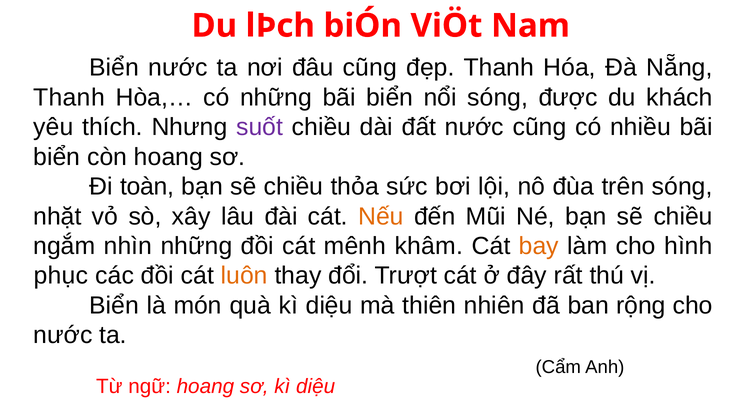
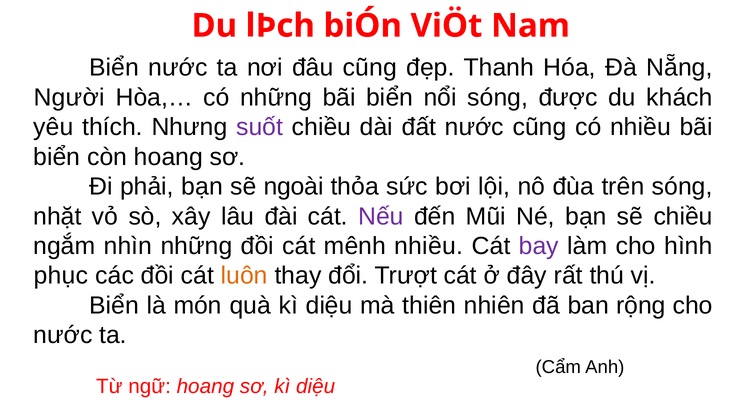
Thanh at (69, 98): Thanh -> Người
toàn: toàn -> phải
chiều at (294, 187): chiều -> ngoài
Nếu colour: orange -> purple
mênh khâm: khâm -> nhiều
bay colour: orange -> purple
